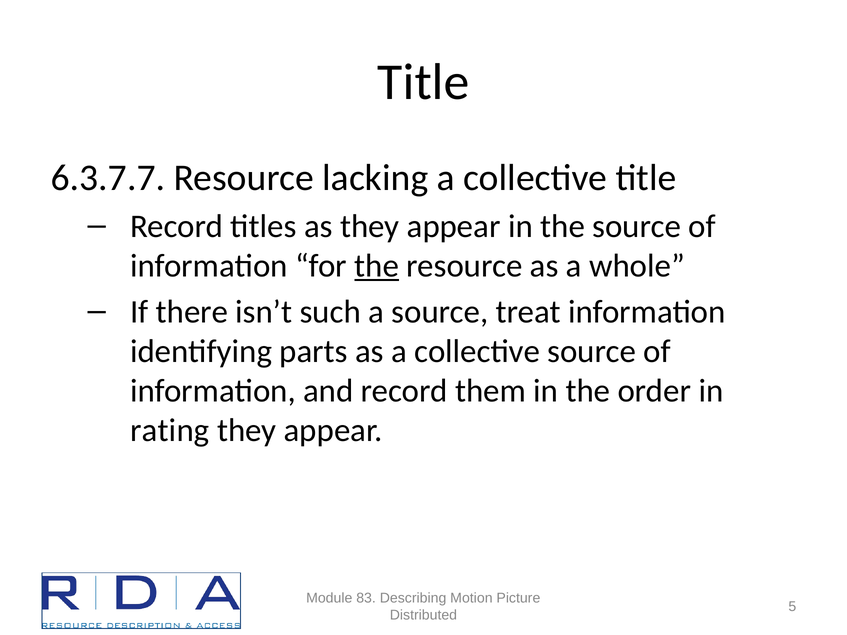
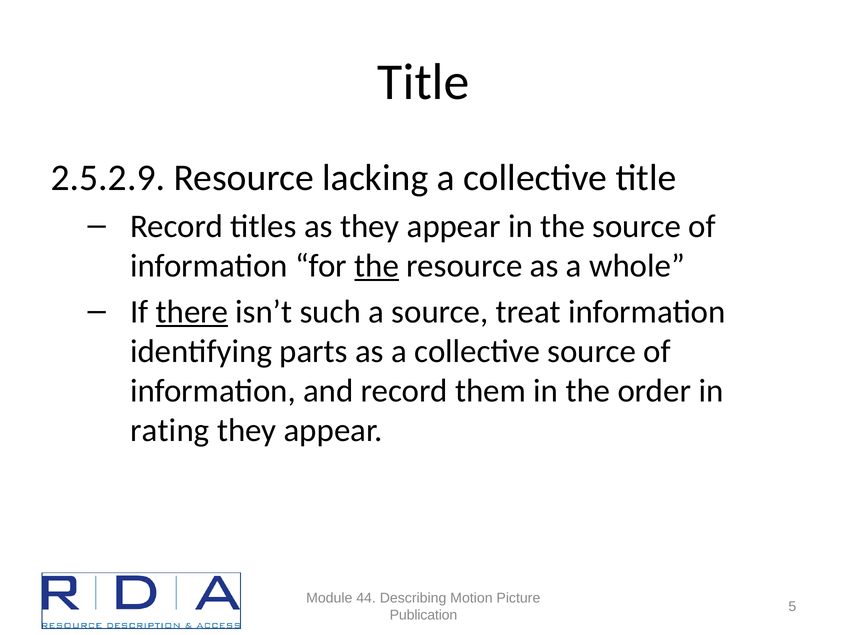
6.3.7.7: 6.3.7.7 -> 2.5.2.9
there underline: none -> present
83: 83 -> 44
Distributed: Distributed -> Publication
